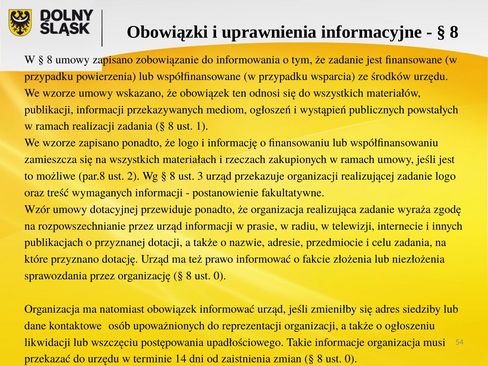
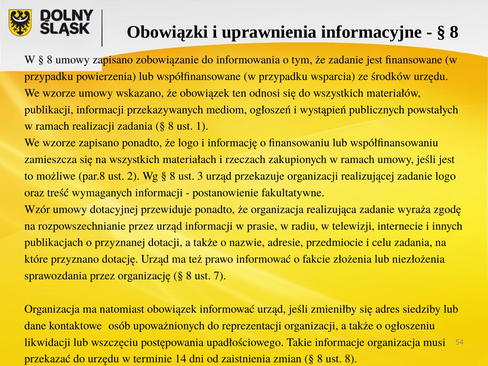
0 at (220, 276): 0 -> 7
0 at (351, 359): 0 -> 8
